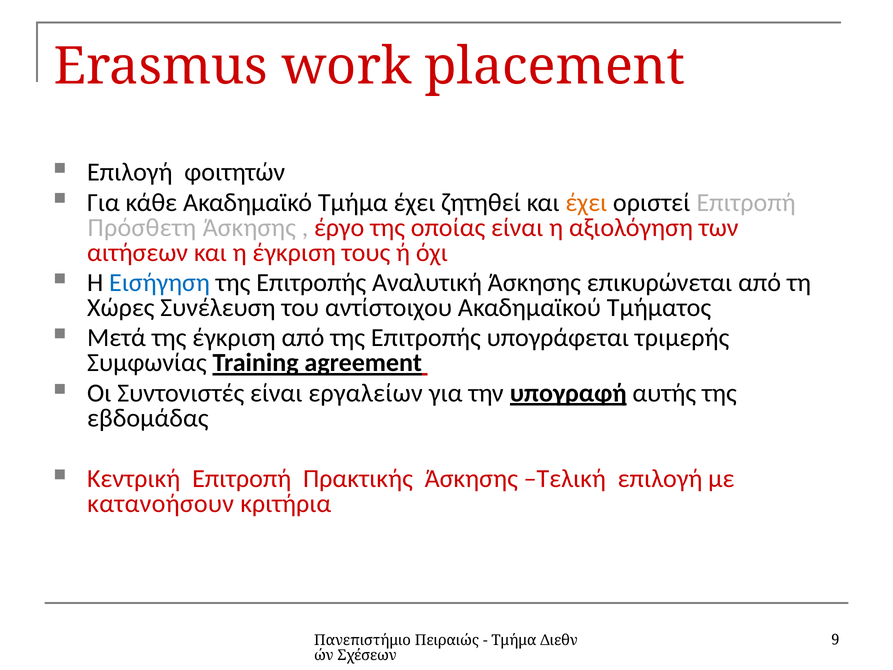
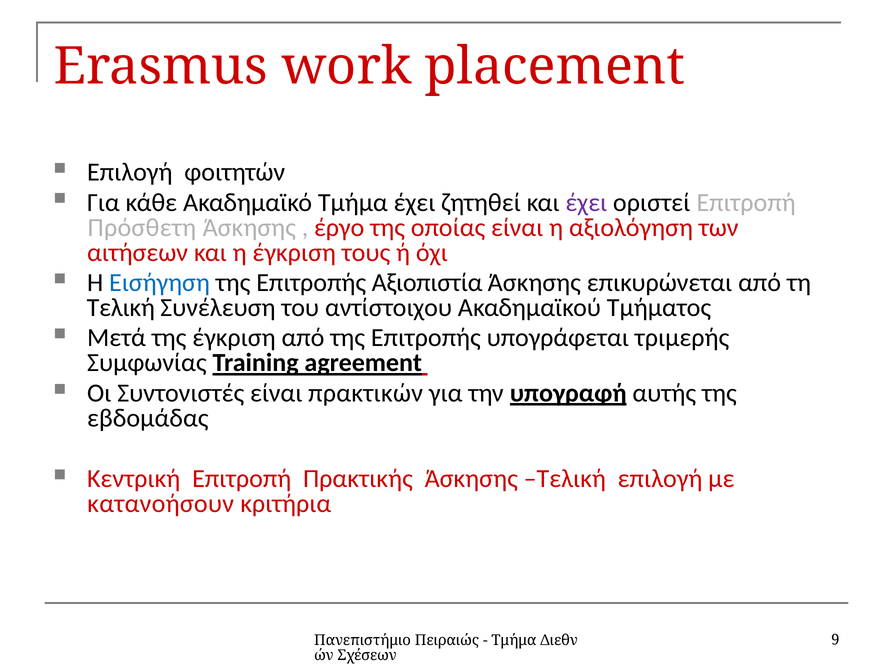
έχει at (586, 202) colour: orange -> purple
Αναλυτική: Αναλυτική -> Αξιοπιστία
Χώρες at (121, 308): Χώρες -> Τελική
εργαλείων: εργαλείων -> πρακτικών
